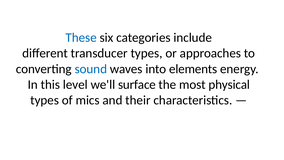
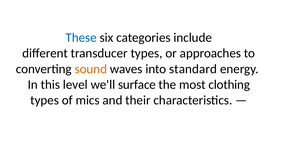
sound colour: blue -> orange
elements: elements -> standard
physical: physical -> clothing
